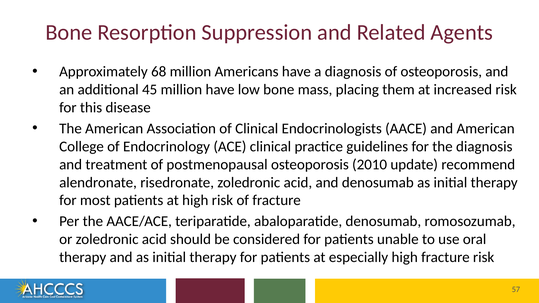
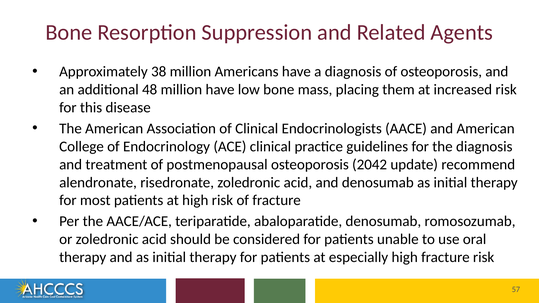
68: 68 -> 38
45: 45 -> 48
2010: 2010 -> 2042
